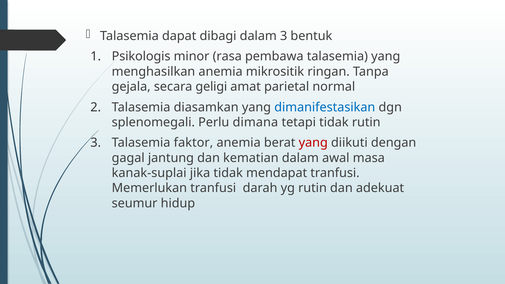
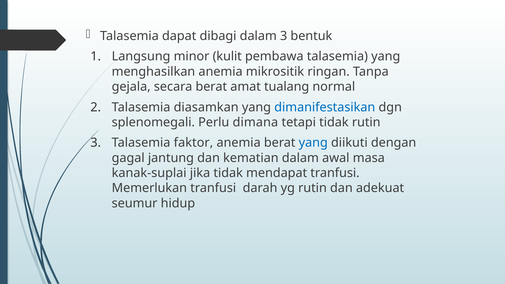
Psikologis: Psikologis -> Langsung
rasa: rasa -> kulit
secara geligi: geligi -> berat
parietal: parietal -> tualang
yang at (313, 143) colour: red -> blue
